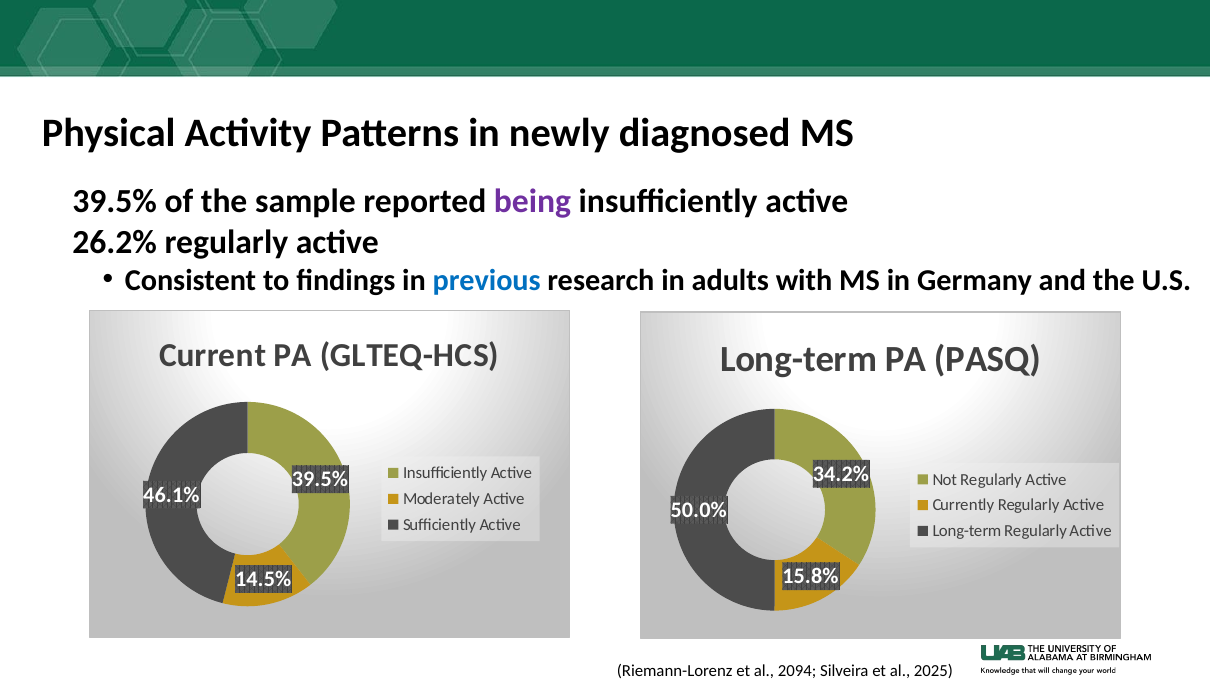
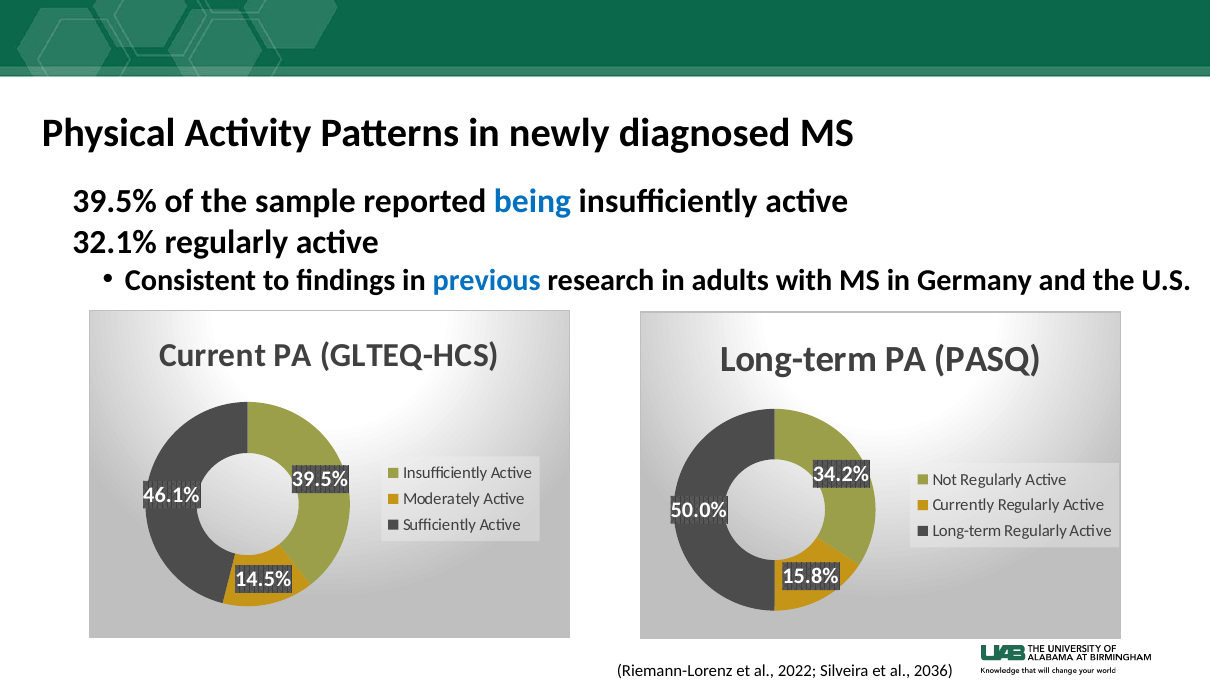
being colour: purple -> blue
26.2%: 26.2% -> 32.1%
2094: 2094 -> 2022
2025: 2025 -> 2036
